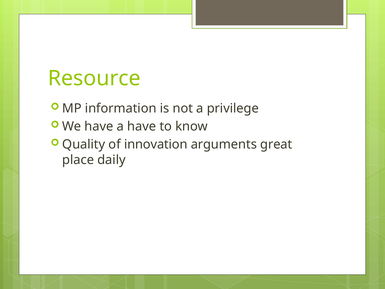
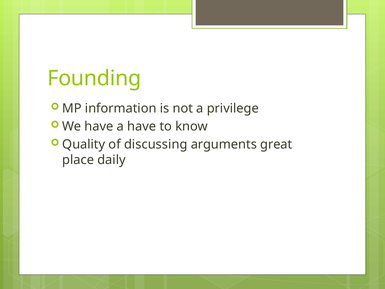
Resource: Resource -> Founding
innovation: innovation -> discussing
